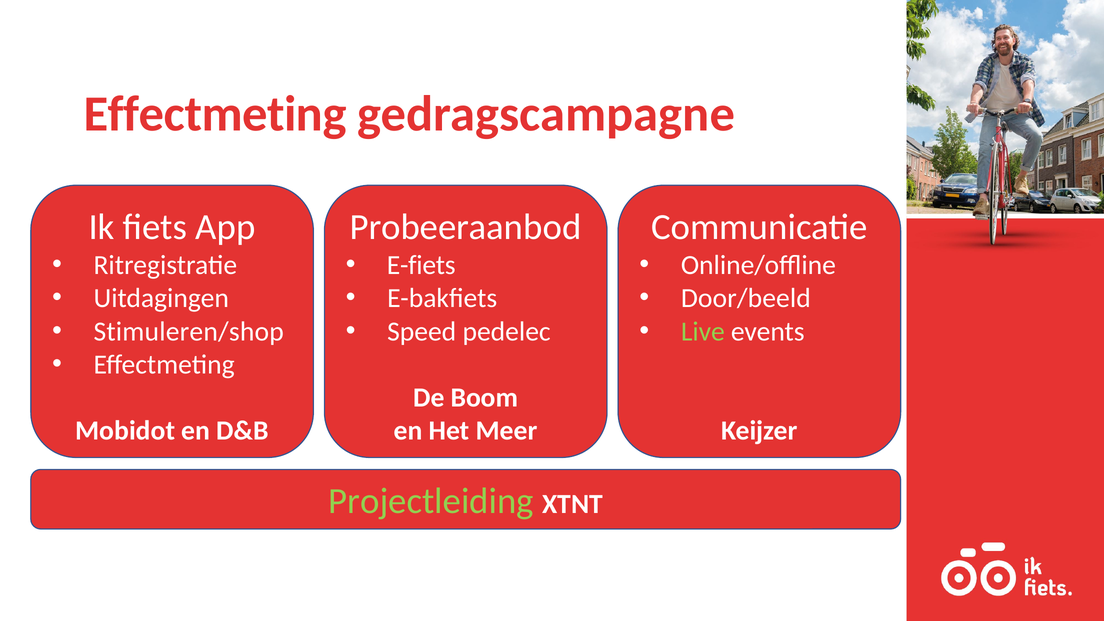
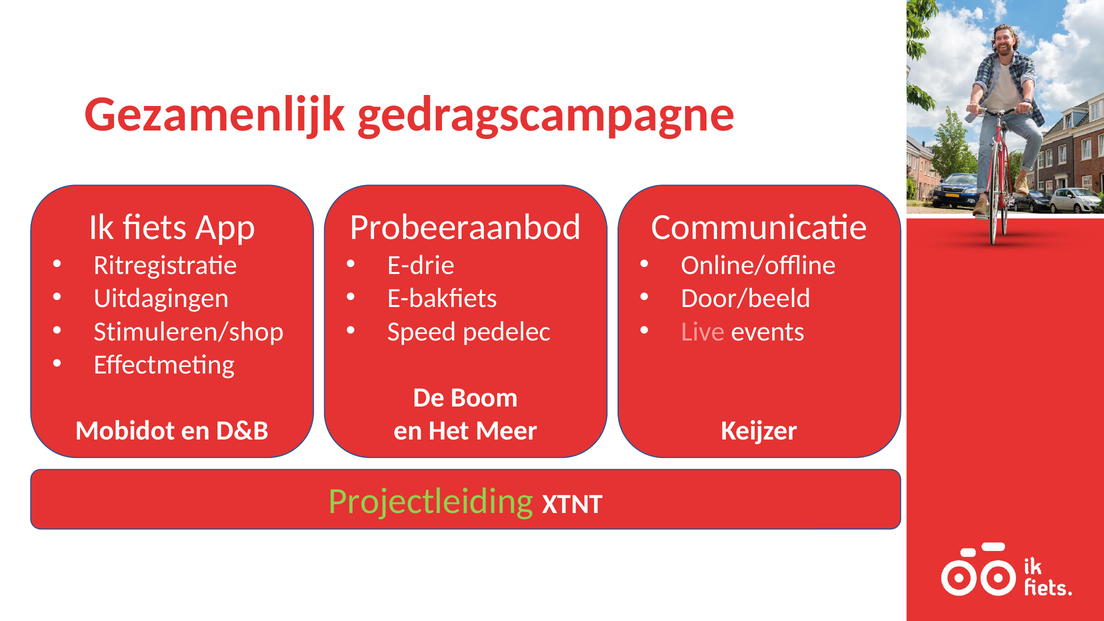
Effectmeting at (215, 114): Effectmeting -> Gezamenlijk
E-fiets: E-fiets -> E-drie
Live colour: light green -> pink
